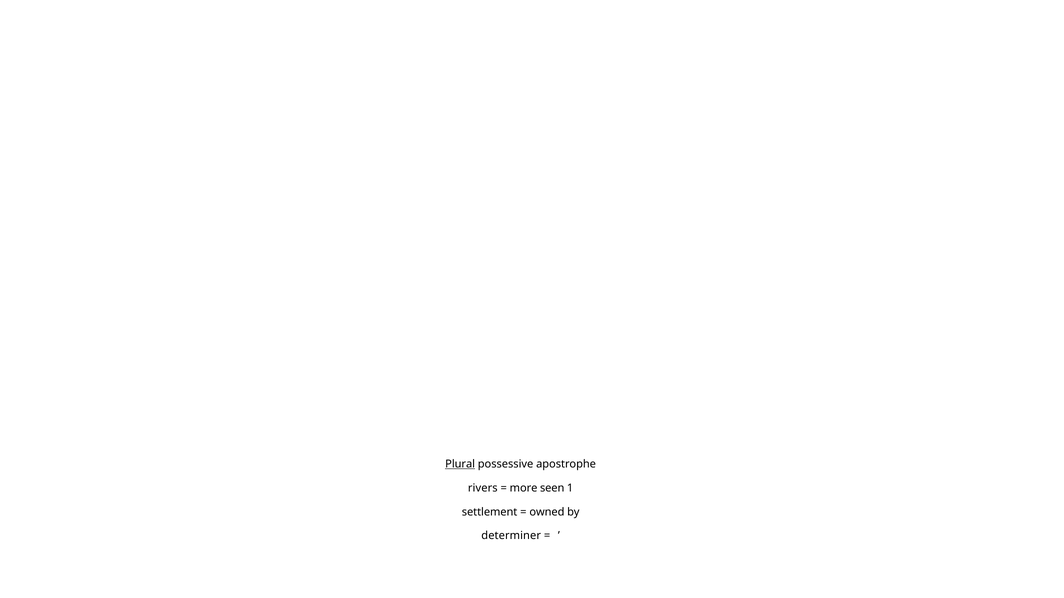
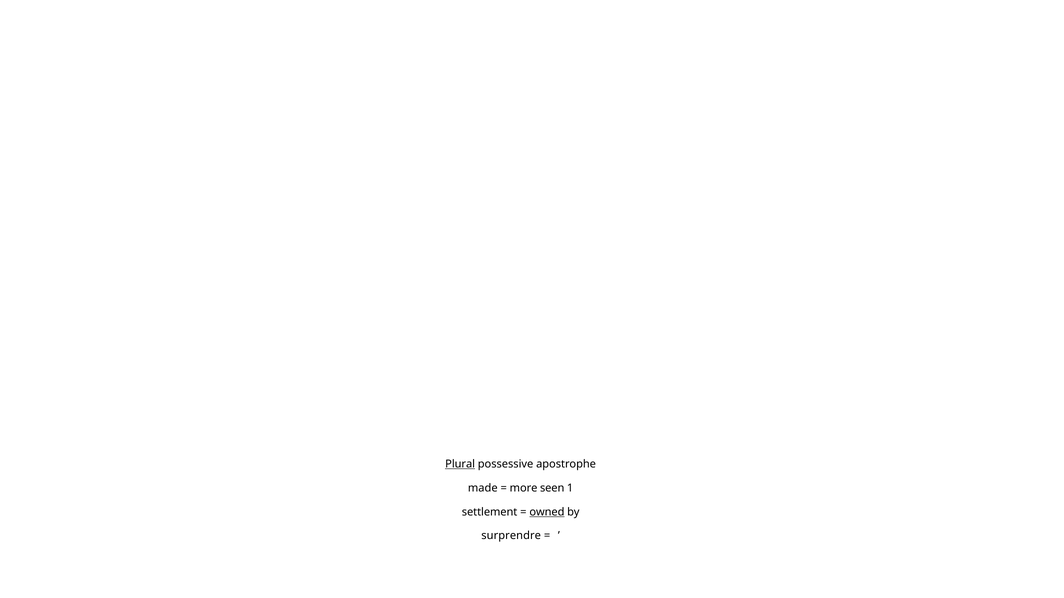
rivers: rivers -> made
owned underline: none -> present
determiner: determiner -> surprendre
